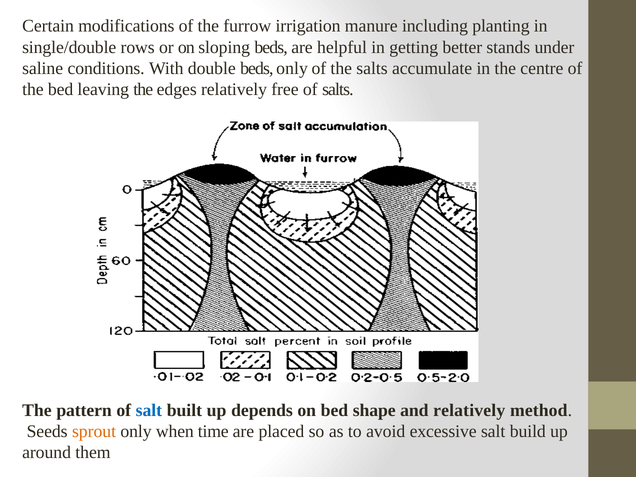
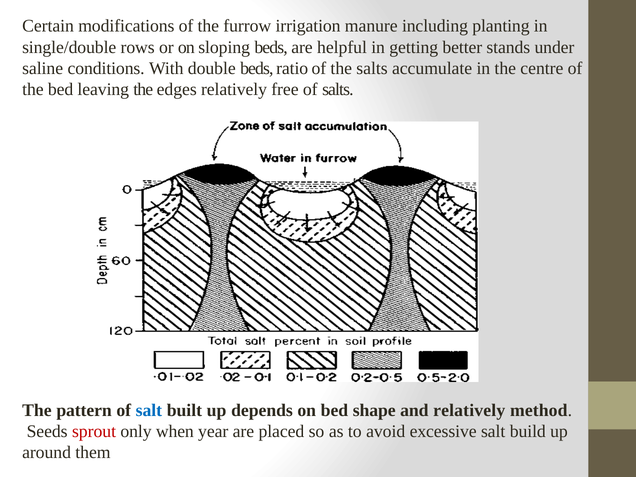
beds only: only -> ratio
sprout colour: orange -> red
time: time -> year
